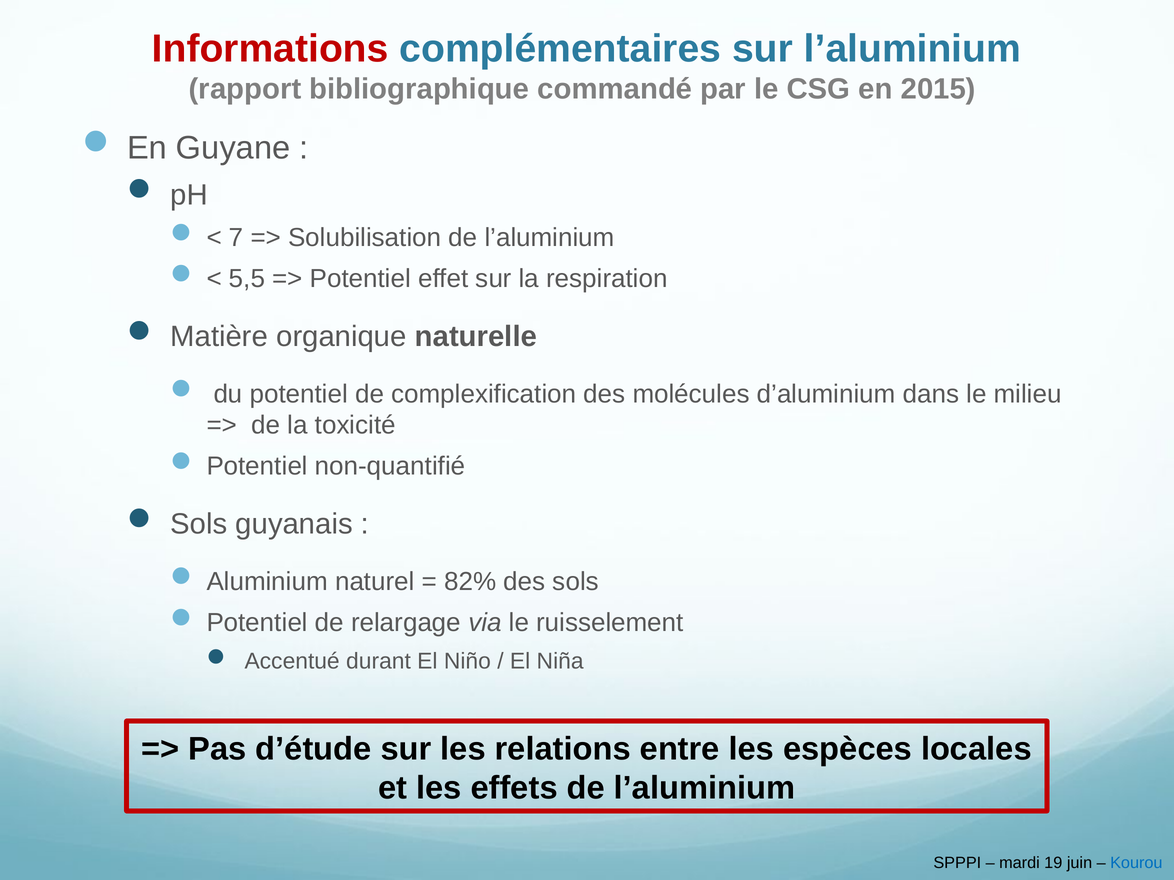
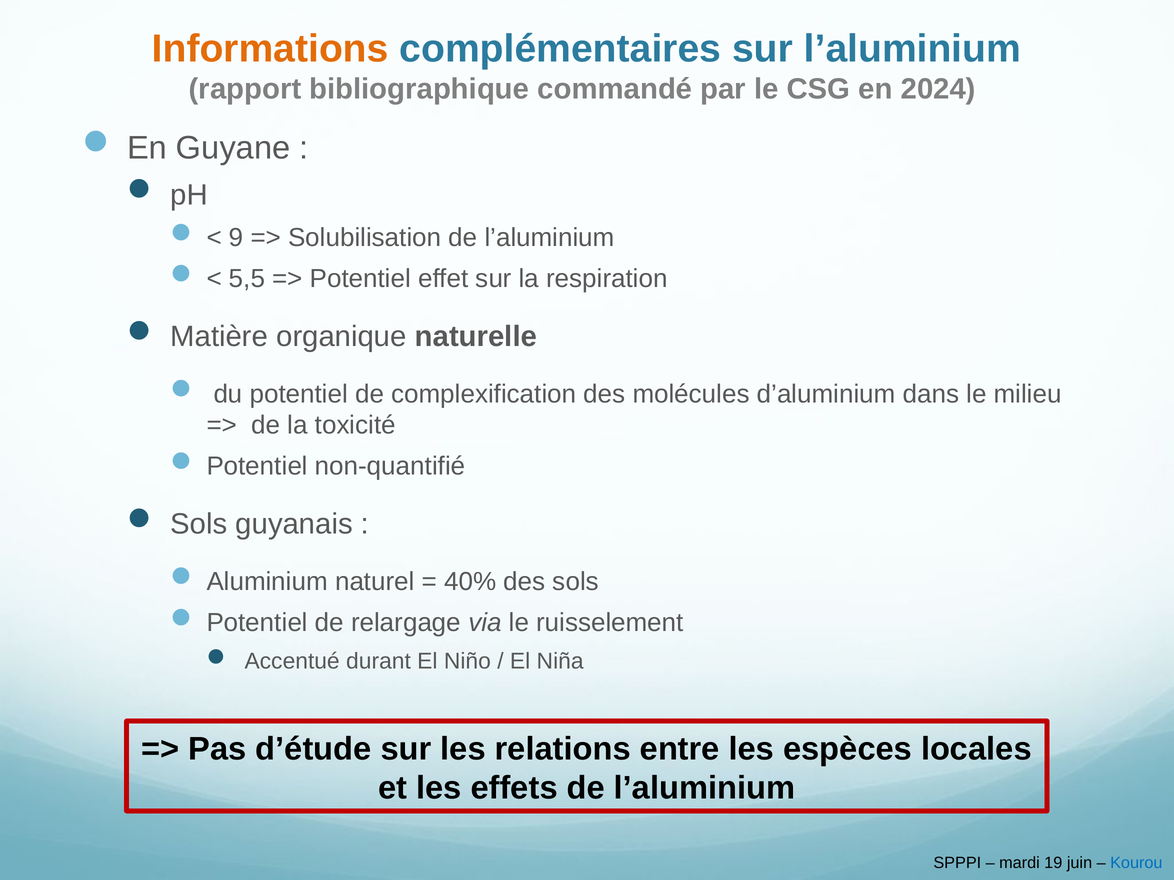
Informations colour: red -> orange
2015: 2015 -> 2024
7: 7 -> 9
82%: 82% -> 40%
